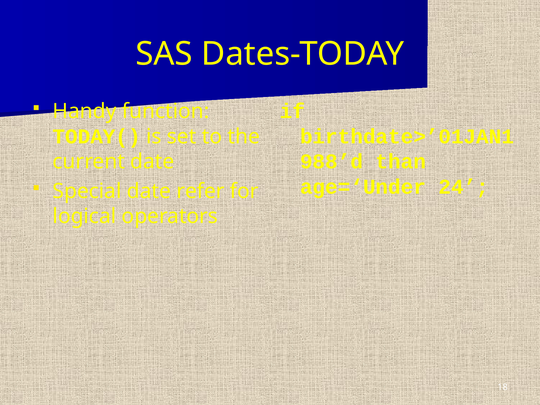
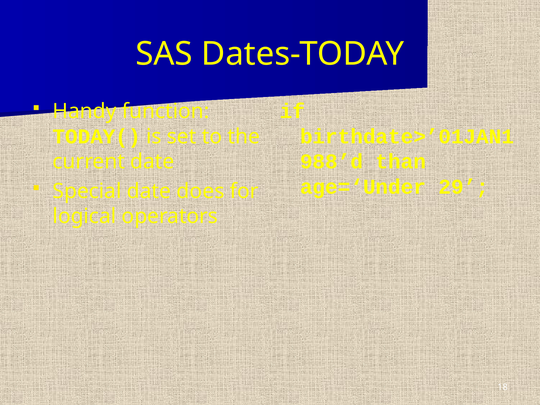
24: 24 -> 29
refer: refer -> does
